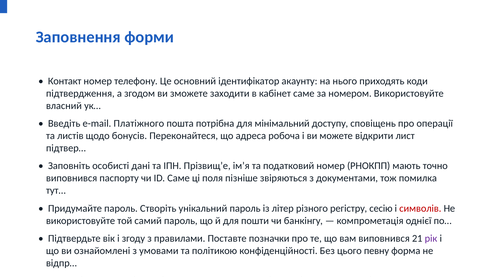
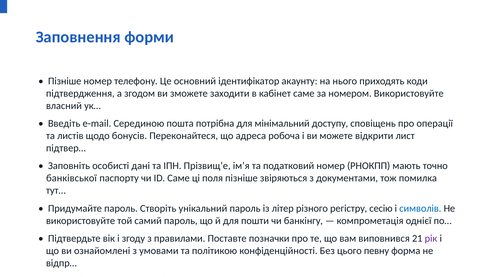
Контакт at (65, 81): Контакт -> Пізніше
Платіжного: Платіжного -> Серединою
виповнився at (72, 178): виповнився -> банківської
символів colour: red -> blue
